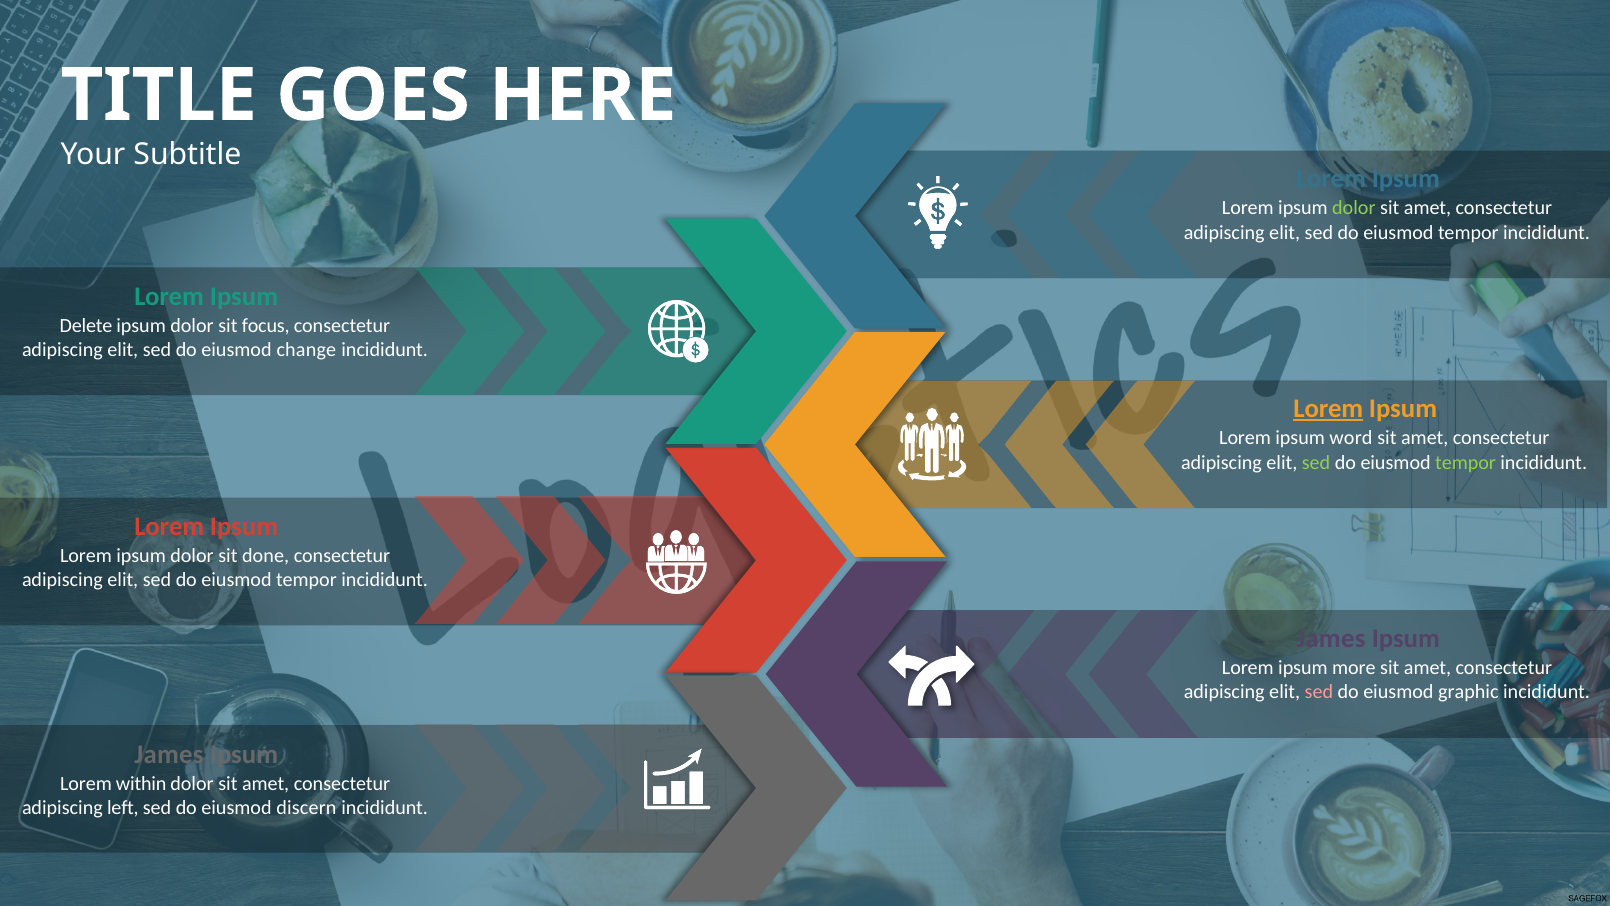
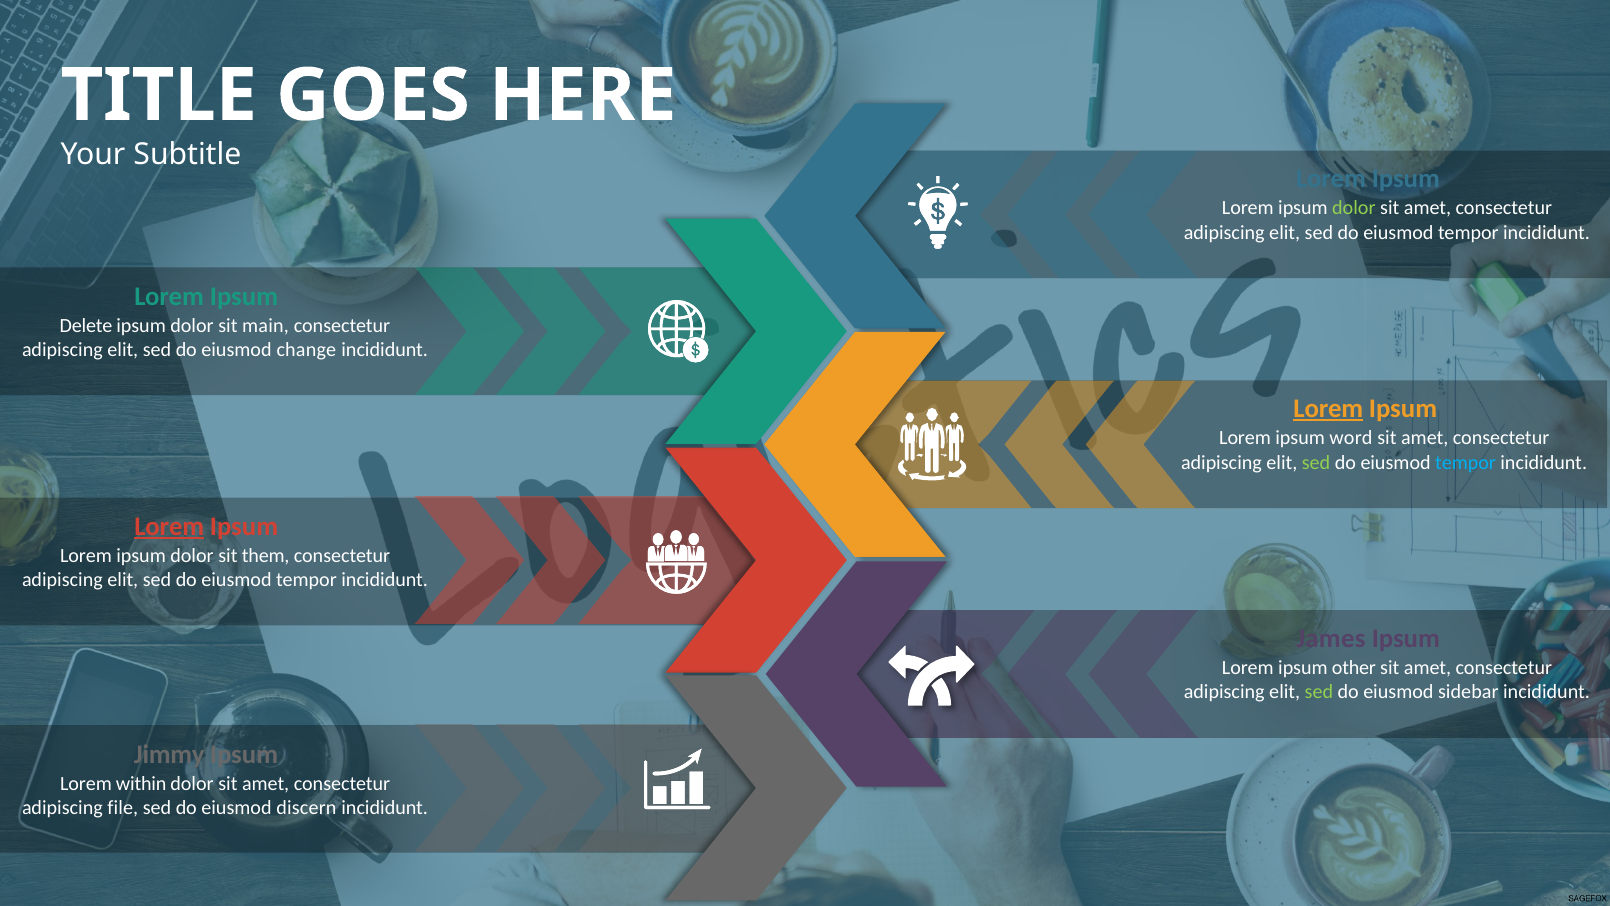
focus: focus -> main
tempor at (1466, 462) colour: light green -> light blue
Lorem at (169, 526) underline: none -> present
done: done -> them
more: more -> other
sed at (1319, 692) colour: pink -> light green
graphic: graphic -> sidebar
James at (169, 754): James -> Jimmy
left: left -> file
